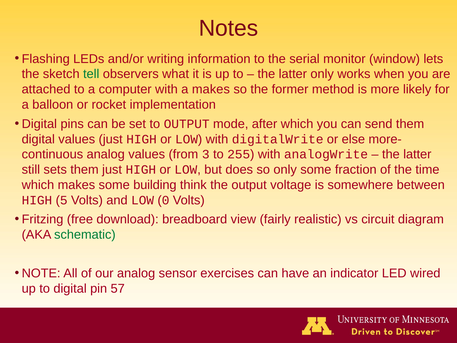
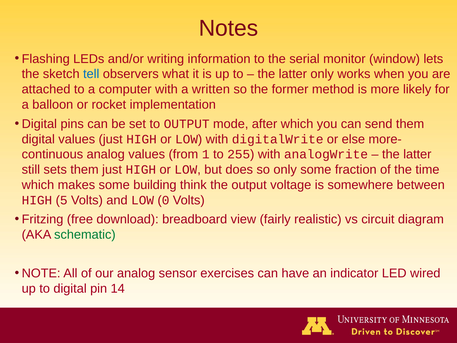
tell colour: green -> blue
a makes: makes -> written
3: 3 -> 1
57: 57 -> 14
